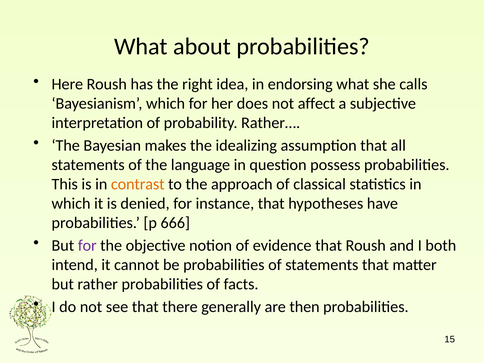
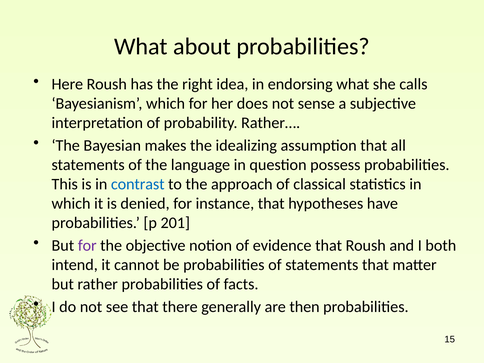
affect: affect -> sense
contrast colour: orange -> blue
666: 666 -> 201
